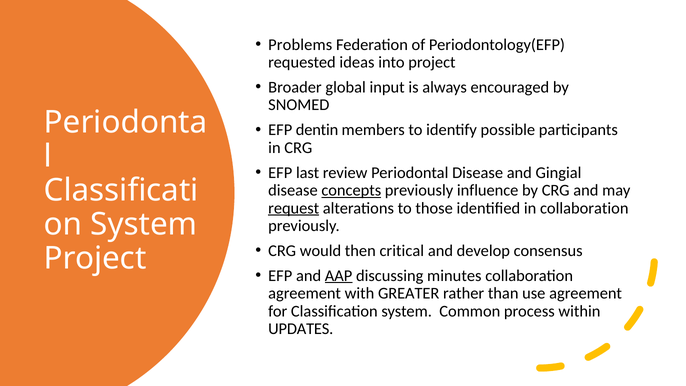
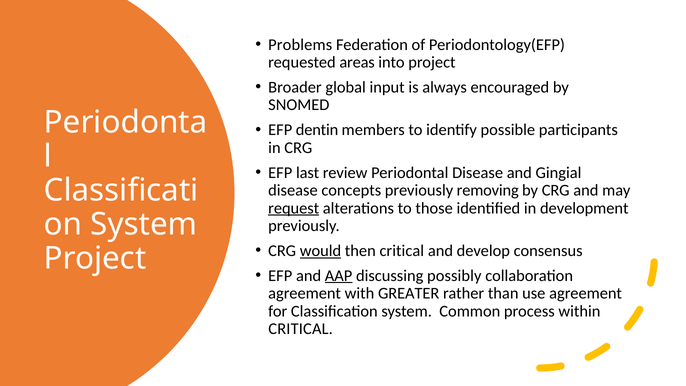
ideas: ideas -> areas
concepts underline: present -> none
influence: influence -> removing
in collaboration: collaboration -> development
would underline: none -> present
minutes: minutes -> possibly
UPDATES at (301, 329): UPDATES -> CRITICAL
